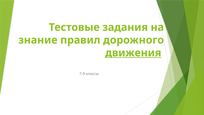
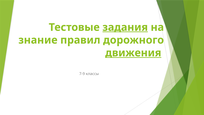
задания underline: none -> present
